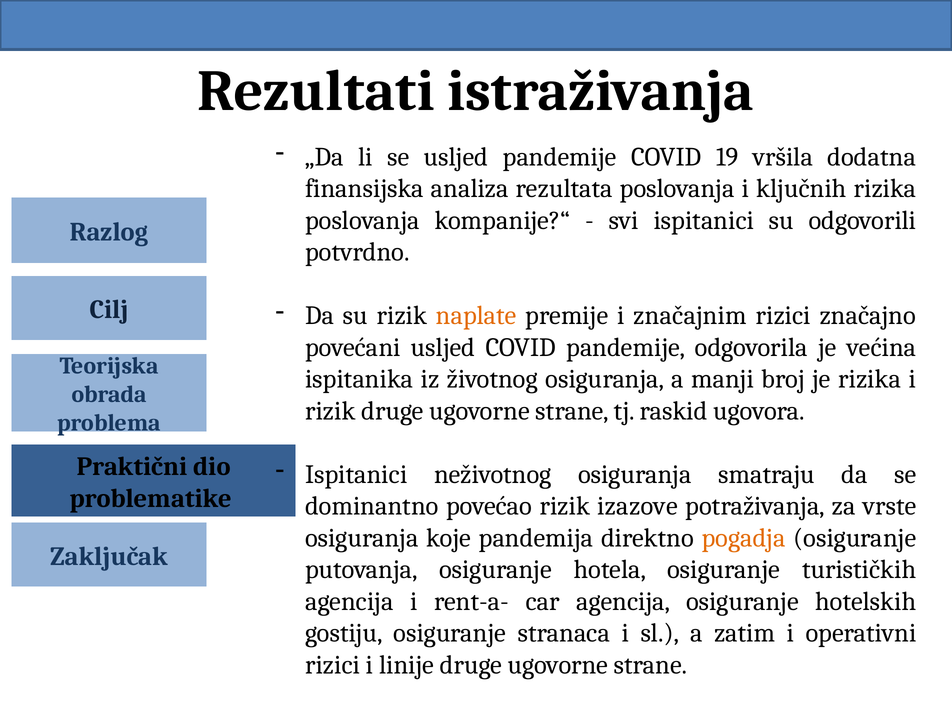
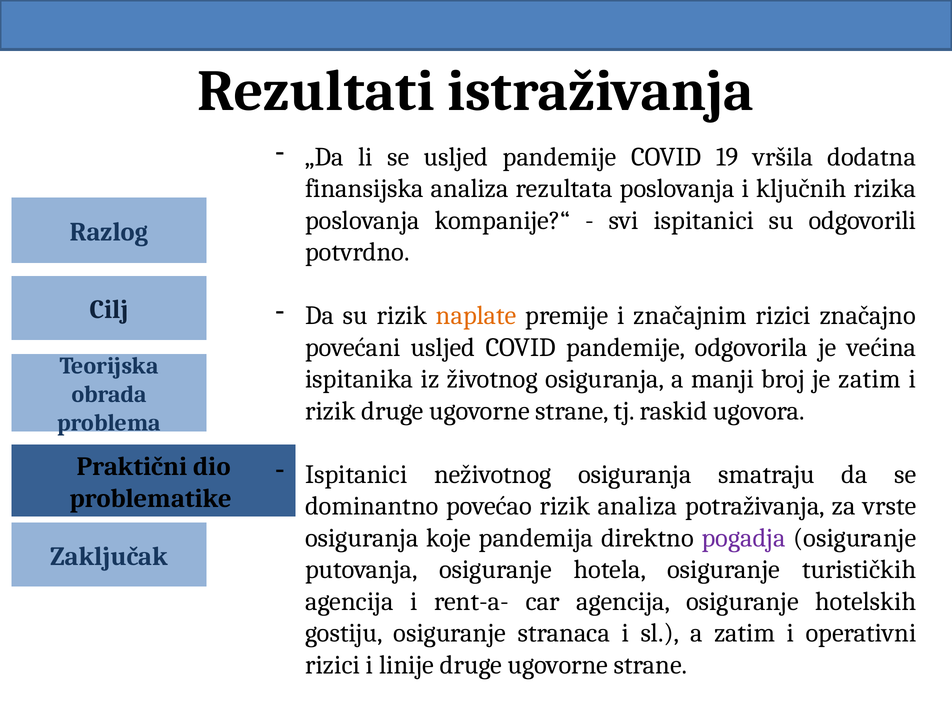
je rizika: rizika -> zatim
rizik izazove: izazove -> analiza
pogadja colour: orange -> purple
